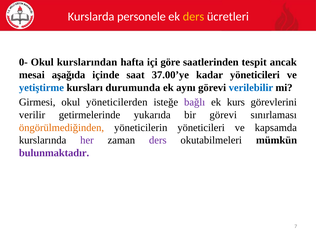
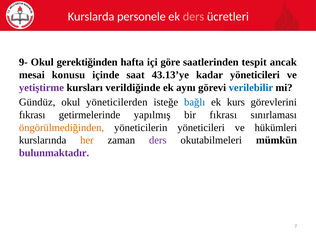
ders at (194, 17) colour: yellow -> pink
0-: 0- -> 9-
kurslarından: kurslarından -> gerektiğinden
aşağıda: aşağıda -> konusu
37.00’ye: 37.00’ye -> 43.13’ye
yetiştirme colour: blue -> purple
durumunda: durumunda -> verildiğinde
Girmesi: Girmesi -> Gündüz
bağlı colour: purple -> blue
verilir at (32, 115): verilir -> fıkrası
yukarıda: yukarıda -> yapılmış
bir görevi: görevi -> fıkrası
kapsamda: kapsamda -> hükümleri
her colour: purple -> orange
